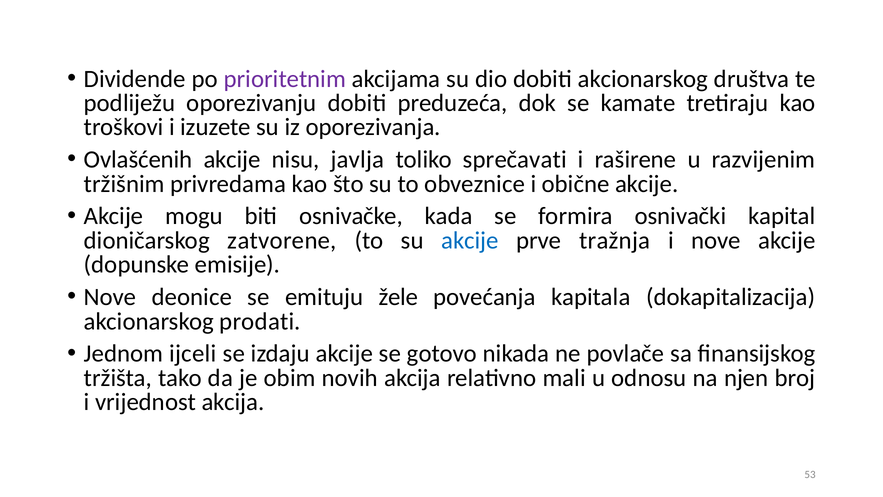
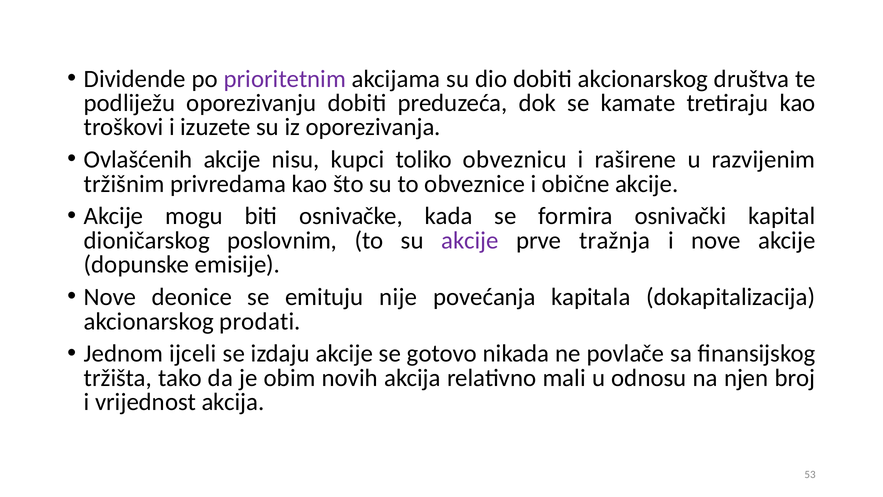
javlja: javlja -> kupci
sprečavati: sprečavati -> obveznicu
zatvorene: zatvorene -> poslovnim
akcije at (470, 240) colour: blue -> purple
žele: žele -> nije
